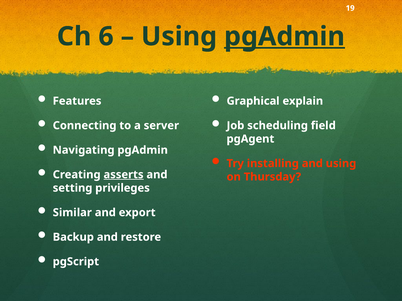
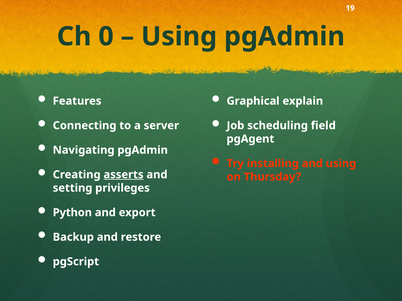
6: 6 -> 0
pgAdmin at (284, 37) underline: present -> none
Similar: Similar -> Python
